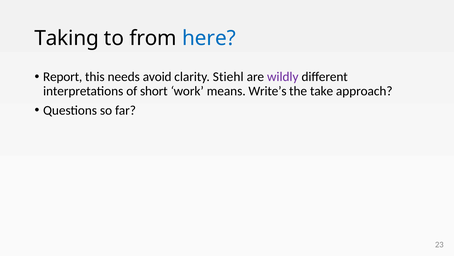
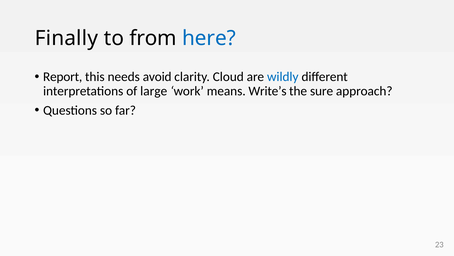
Taking: Taking -> Finally
Stiehl: Stiehl -> Cloud
wildly colour: purple -> blue
short: short -> large
take: take -> sure
